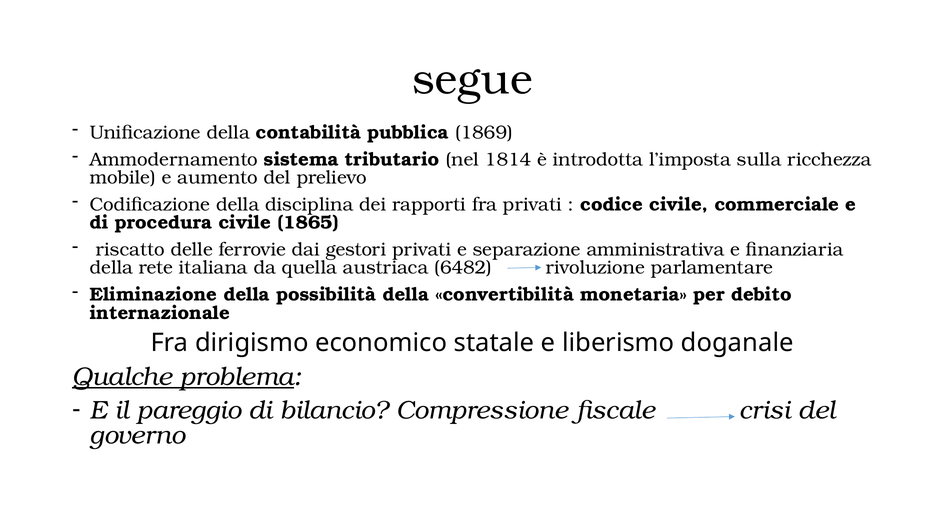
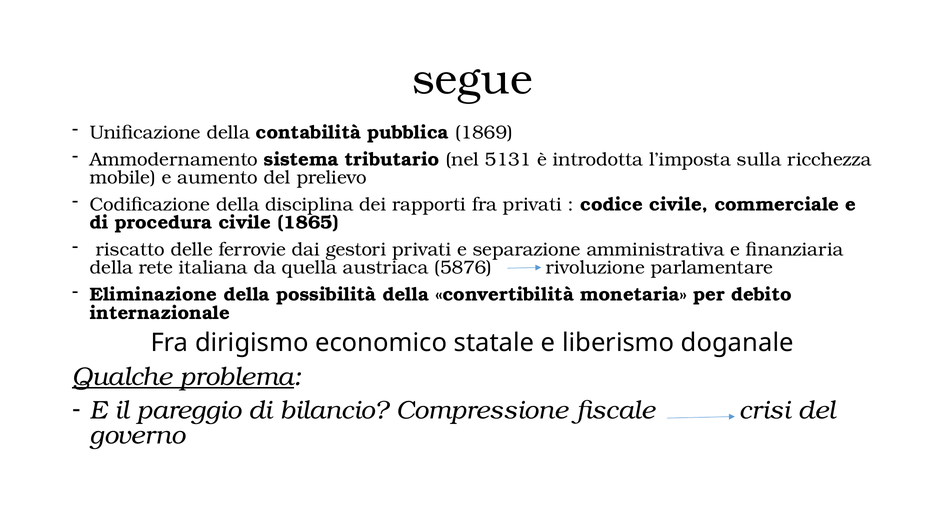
1814: 1814 -> 5131
6482: 6482 -> 5876
